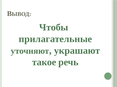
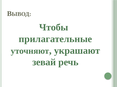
такое: такое -> зевай
